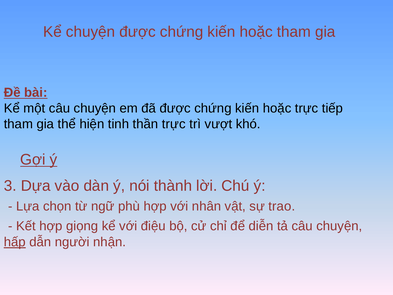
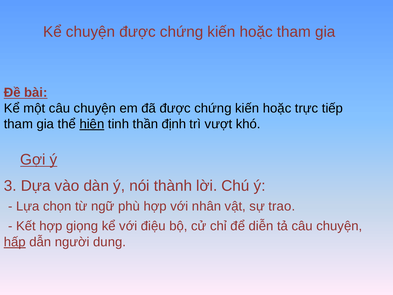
hiện underline: none -> present
thần trực: trực -> định
nhận: nhận -> dung
